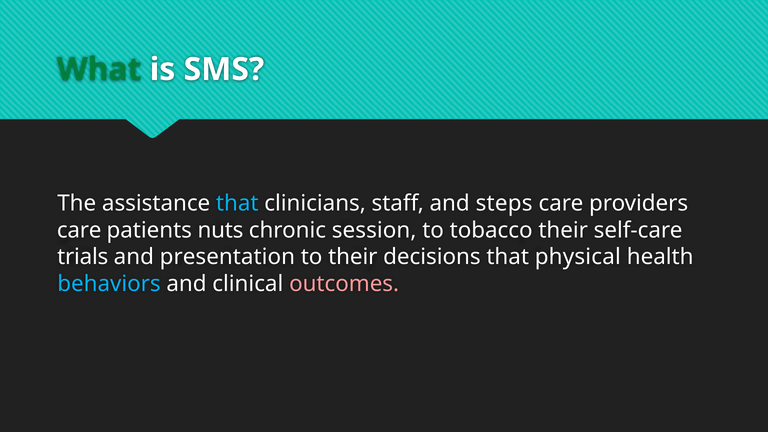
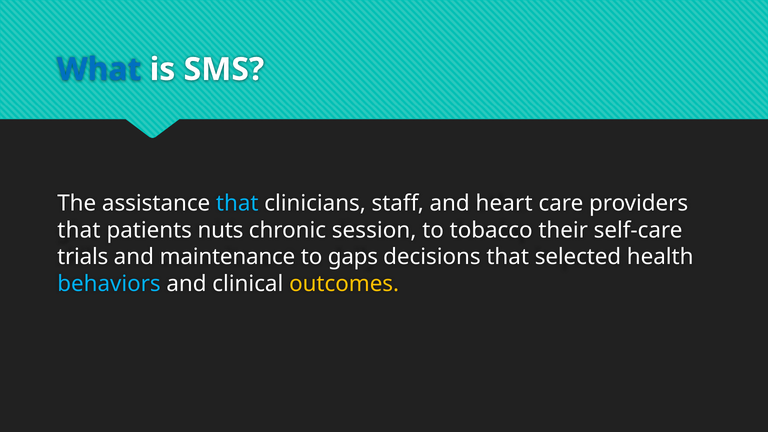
What colour: green -> blue
steps: steps -> heart
care at (79, 230): care -> that
presentation: presentation -> maintenance
to their: their -> gaps
physical: physical -> selected
outcomes colour: pink -> yellow
